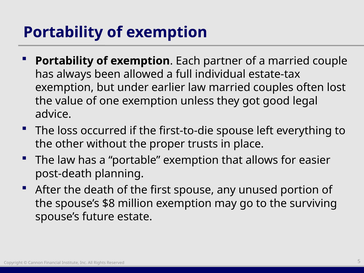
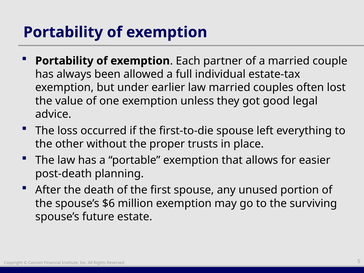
$8: $8 -> $6
